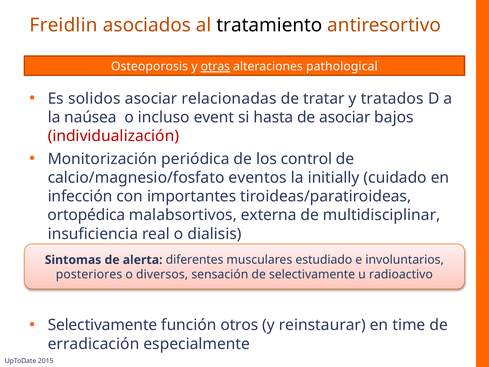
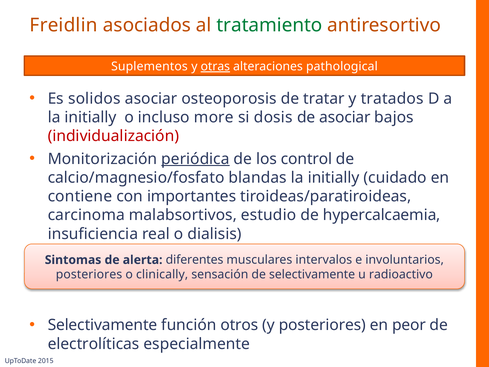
tratamiento colour: black -> green
Osteoporosis: Osteoporosis -> Suplementos
relacionadas: relacionadas -> osteoporosis
naúsea at (90, 117): naúsea -> initially
event: event -> more
hasta: hasta -> dosis
periódica underline: none -> present
eventos: eventos -> blandas
infección: infección -> contiene
ortopédica: ortopédica -> carcinoma
externa: externa -> estudio
multidisciplinar: multidisciplinar -> hypercalcaemia
estudiado: estudiado -> intervalos
diversos: diversos -> clinically
y reinstaurar: reinstaurar -> posteriores
time: time -> peor
erradicación: erradicación -> electrolíticas
